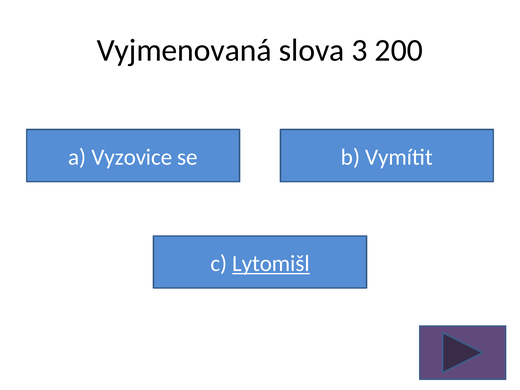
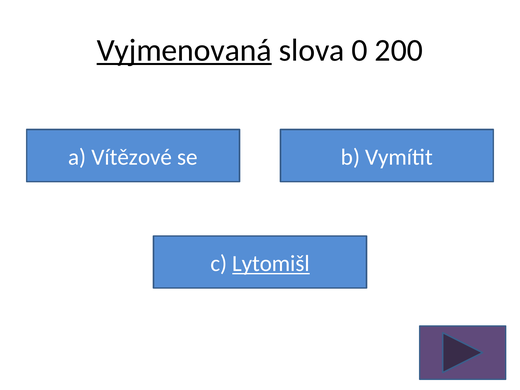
Vyjmenovaná underline: none -> present
3: 3 -> 0
Vyzovice: Vyzovice -> Vítězové
